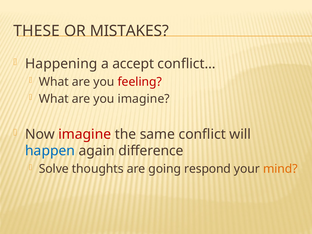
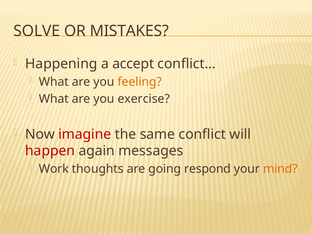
THESE: THESE -> SOLVE
feeling colour: red -> orange
you imagine: imagine -> exercise
happen colour: blue -> red
difference: difference -> messages
Solve: Solve -> Work
